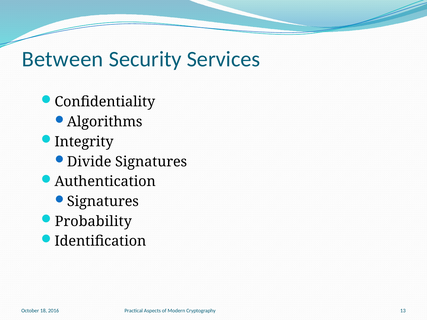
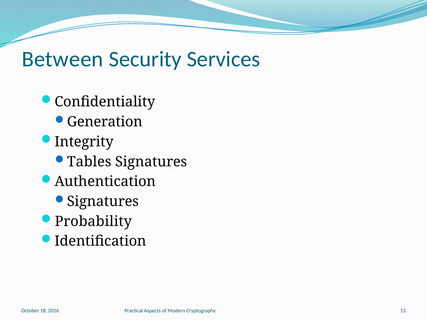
Algorithms: Algorithms -> Generation
Divide: Divide -> Tables
